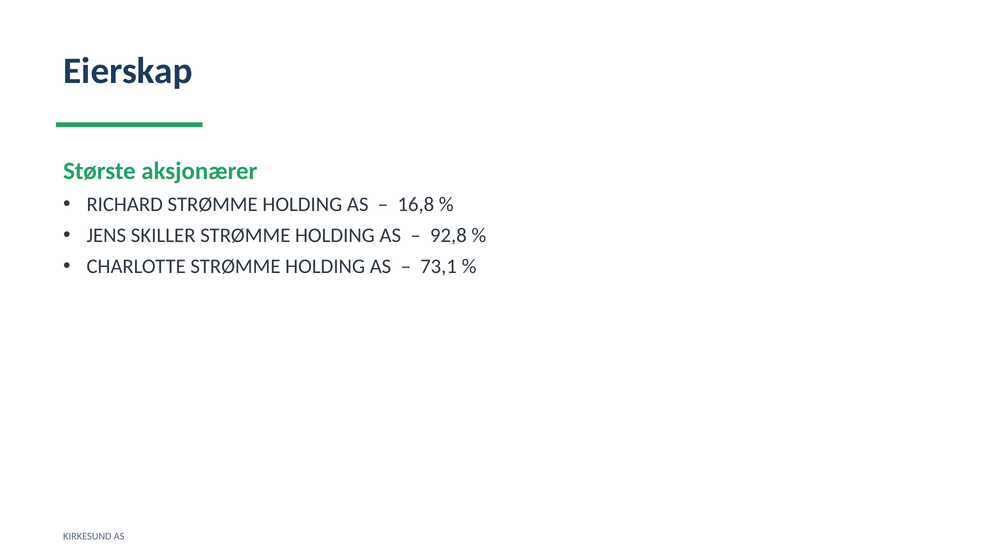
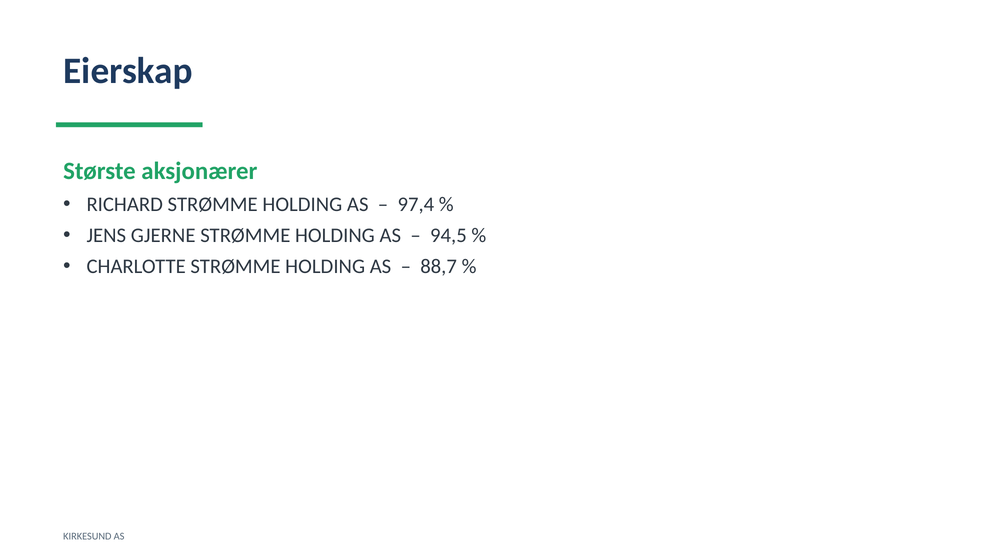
16,8: 16,8 -> 97,4
SKILLER: SKILLER -> GJERNE
92,8: 92,8 -> 94,5
73,1: 73,1 -> 88,7
